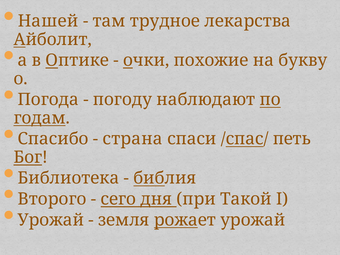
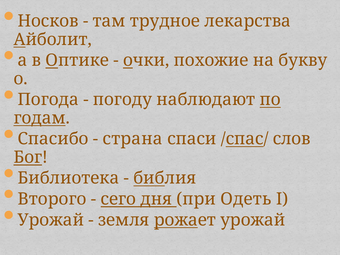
Нашей: Нашей -> Носков
петь: петь -> слов
Такой: Такой -> Одеть
